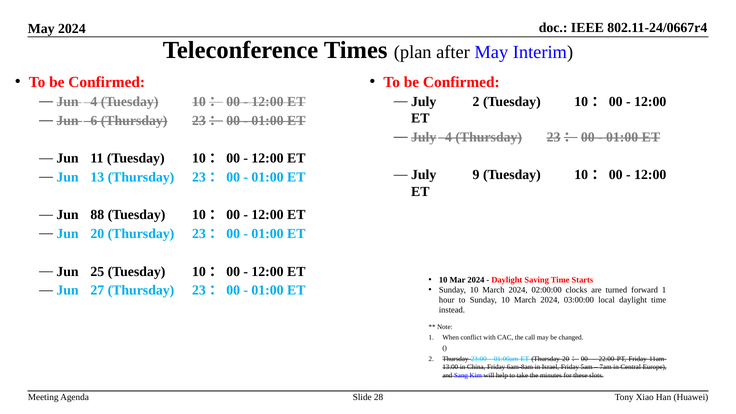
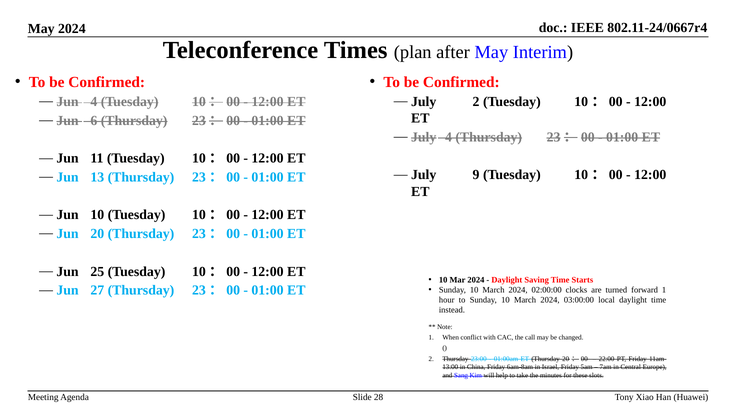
Jun 88: 88 -> 10
